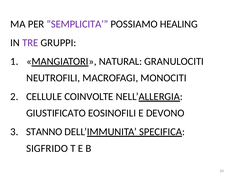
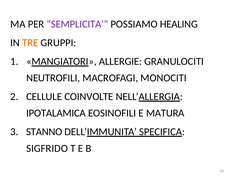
TRE colour: purple -> orange
NATURAL: NATURAL -> ALLERGIE
GIUSTIFICATO: GIUSTIFICATO -> IPOTALAMICA
DEVONO: DEVONO -> MATURA
